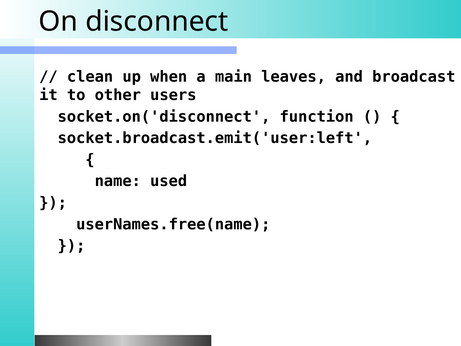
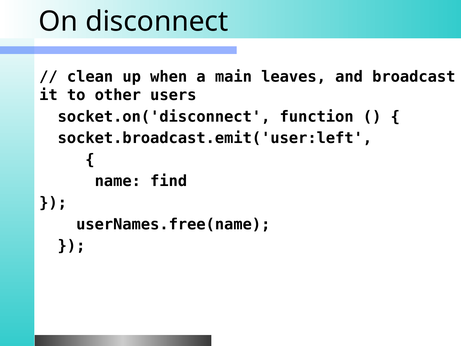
used: used -> find
